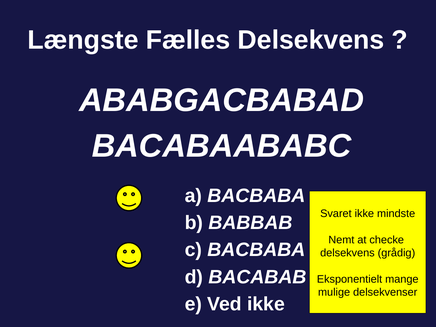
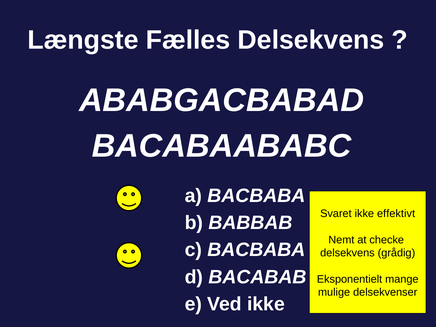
mindste: mindste -> effektivt
